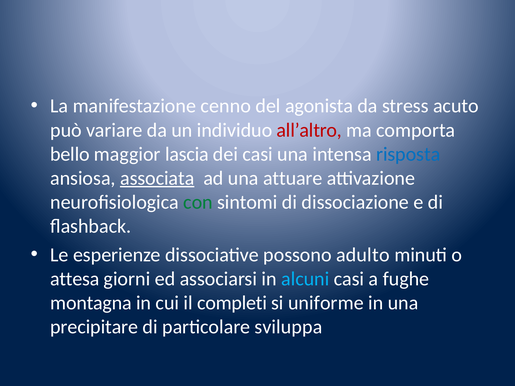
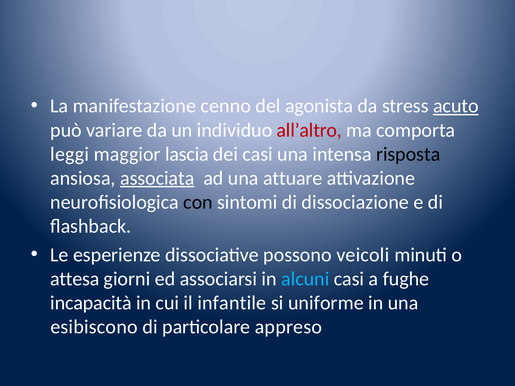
acuto underline: none -> present
bello: bello -> leggi
risposta colour: blue -> black
con colour: green -> black
adulto: adulto -> veicoli
montagna: montagna -> incapacità
completi: completi -> infantile
precipitare: precipitare -> esibiscono
sviluppa: sviluppa -> appreso
